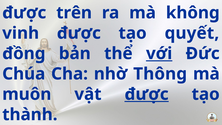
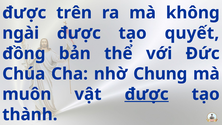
vinh: vinh -> ngài
với underline: present -> none
Thông: Thông -> Chung
